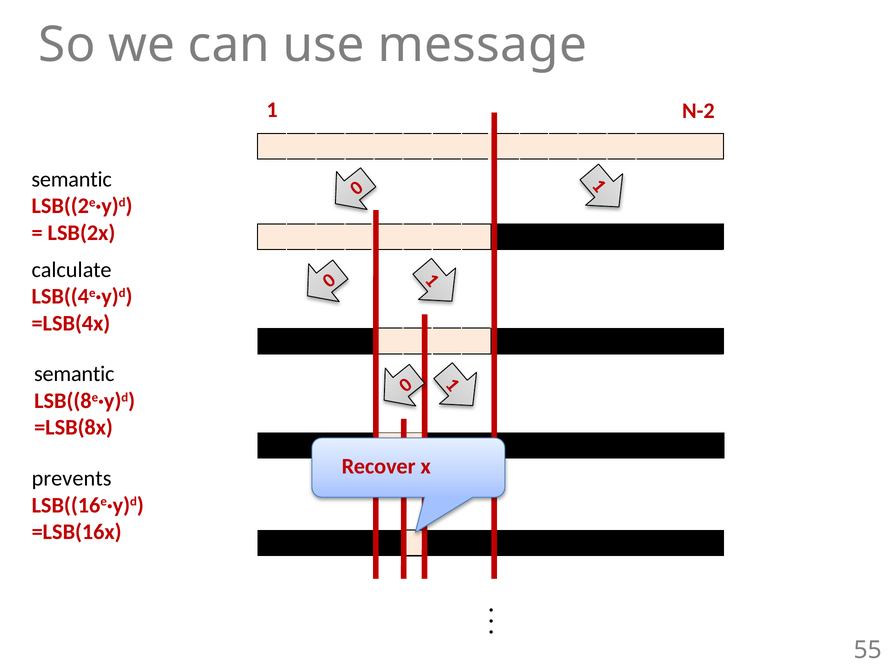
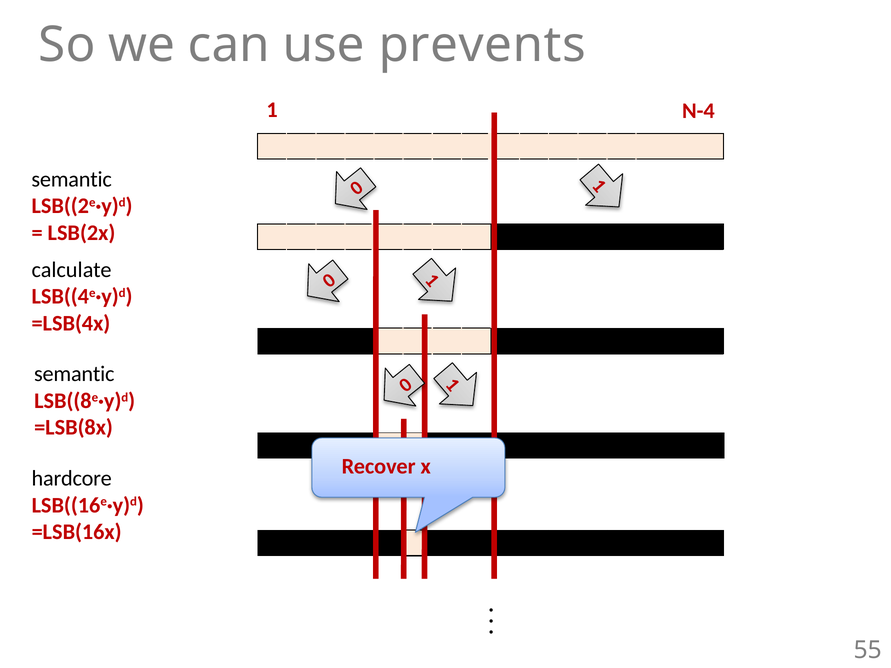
message: message -> prevents
N-2: N-2 -> N-4
prevents: prevents -> hardcore
